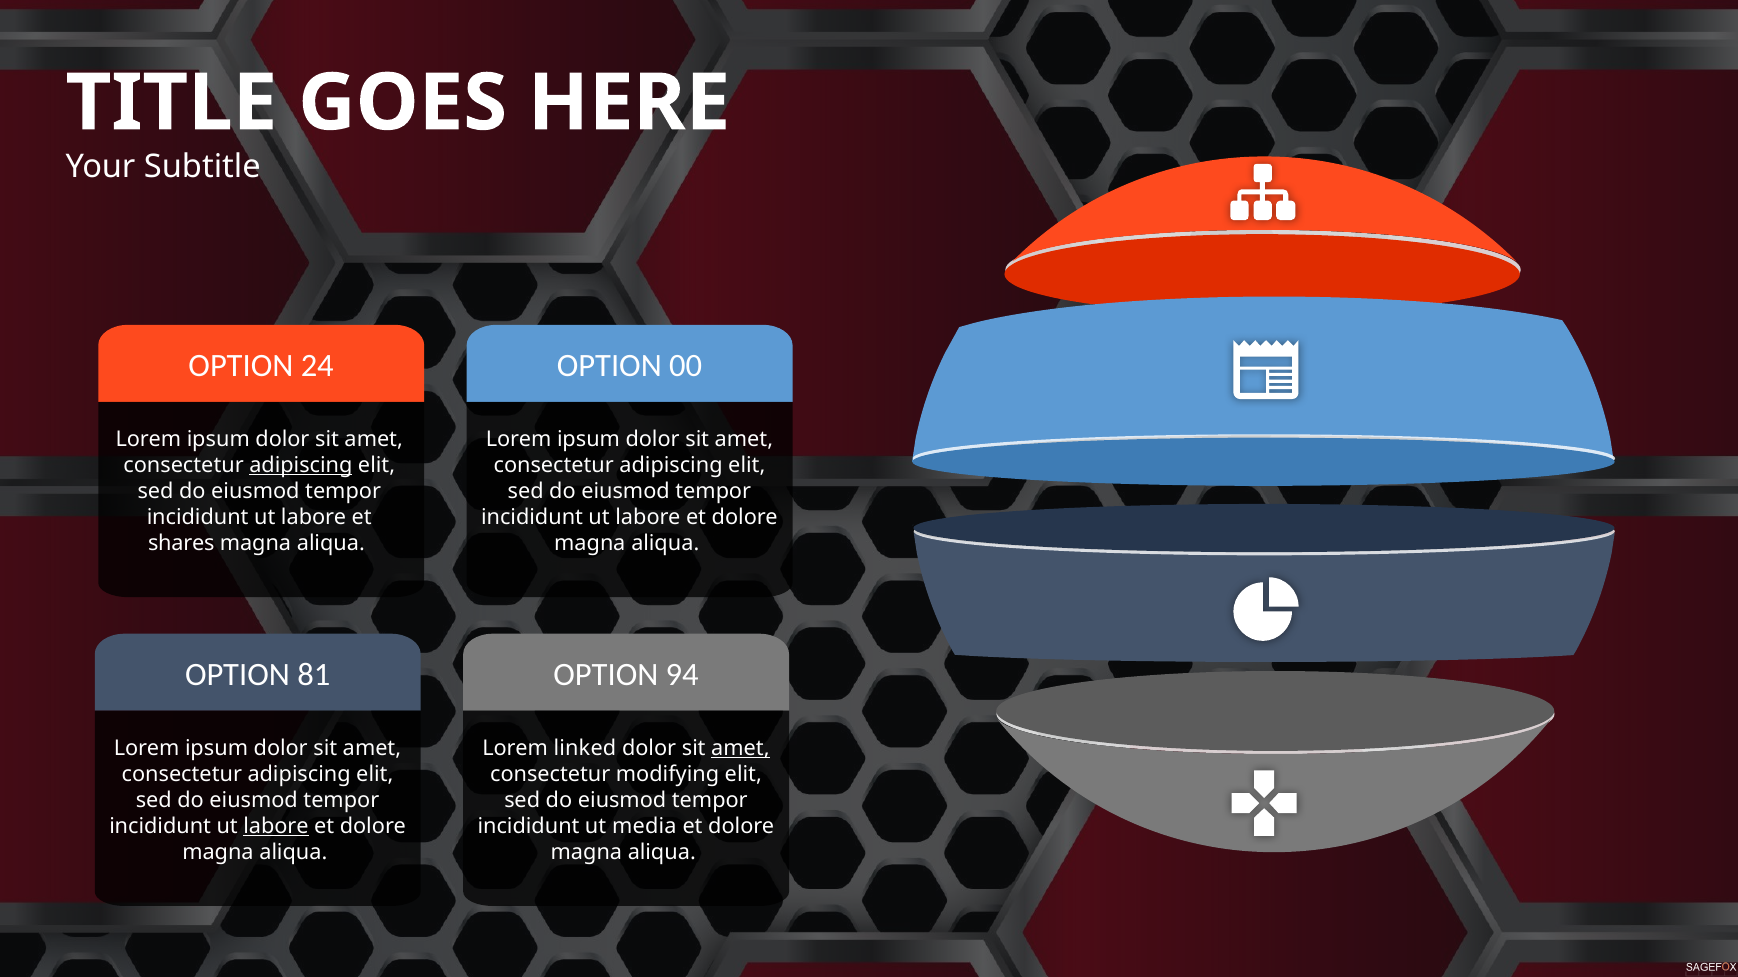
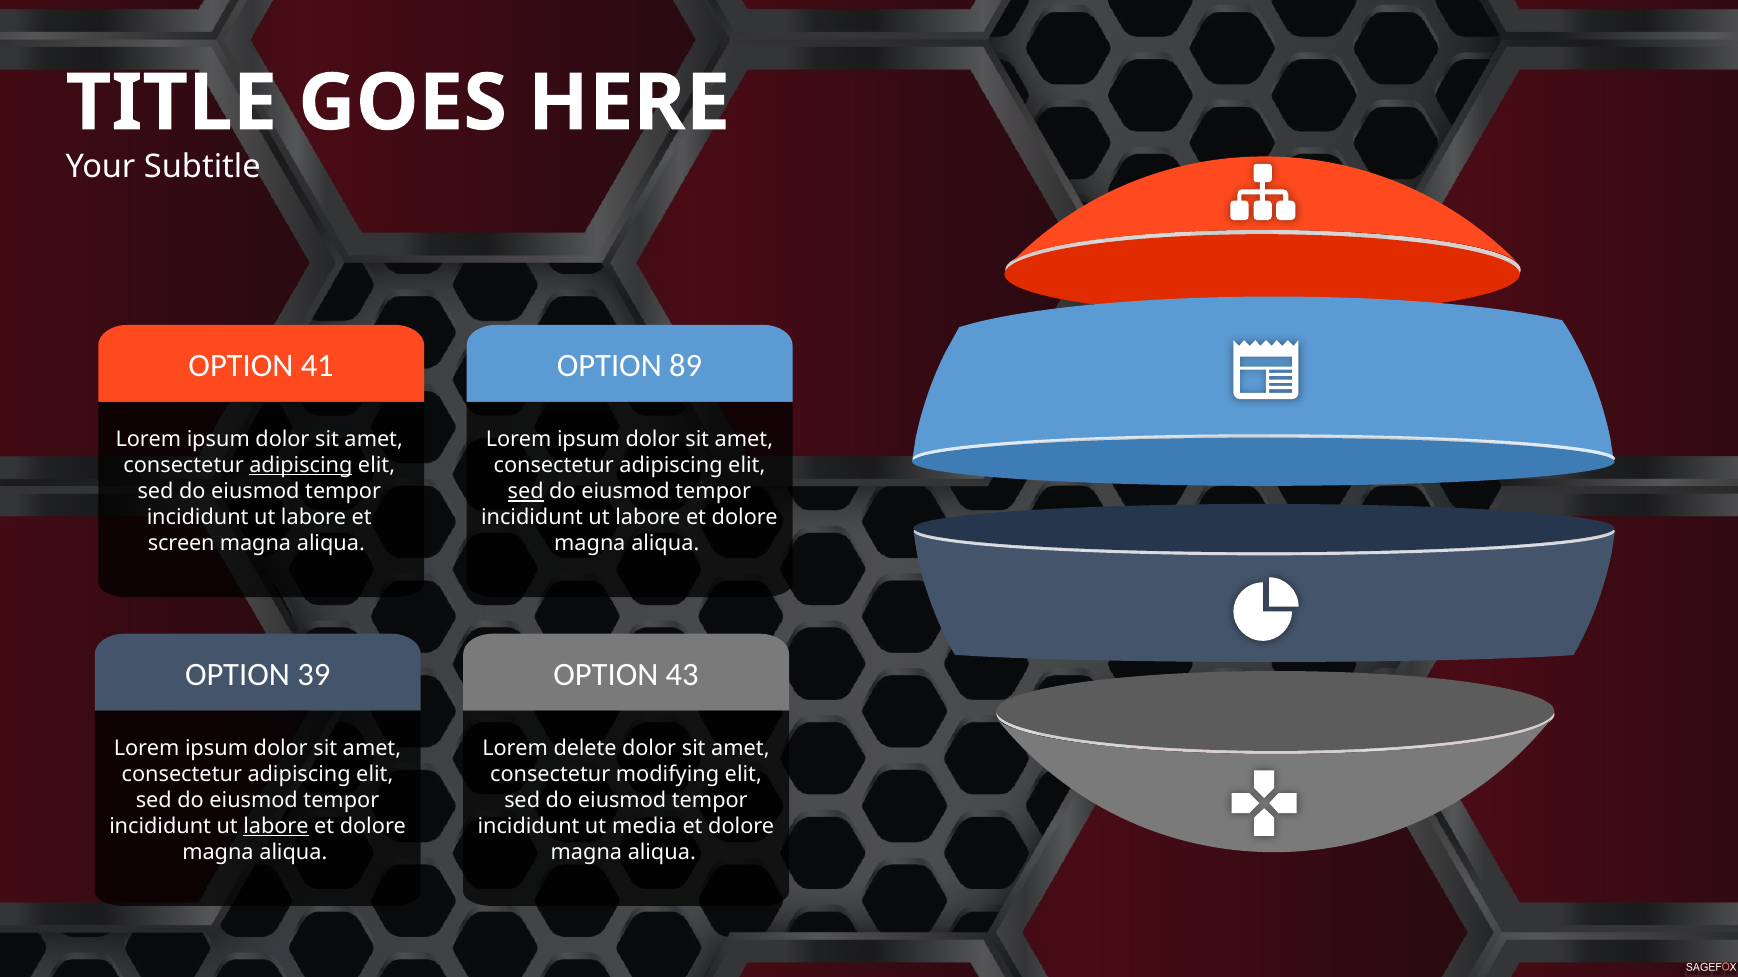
24: 24 -> 41
00: 00 -> 89
sed at (526, 492) underline: none -> present
shares: shares -> screen
81: 81 -> 39
94: 94 -> 43
linked: linked -> delete
amet at (740, 749) underline: present -> none
